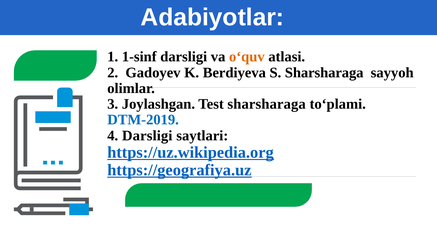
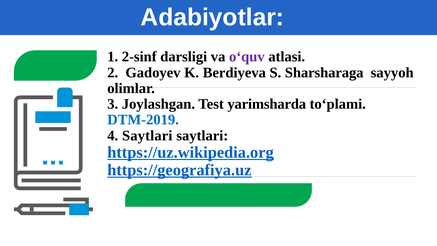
1-sinf: 1-sinf -> 2-sinf
o‘quv colour: orange -> purple
Test sharsharaga: sharsharaga -> yarimsharda
4 Darsligi: Darsligi -> Saytlari
